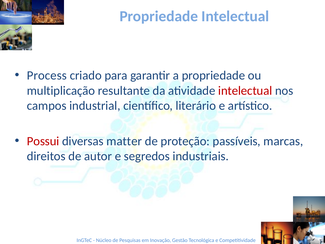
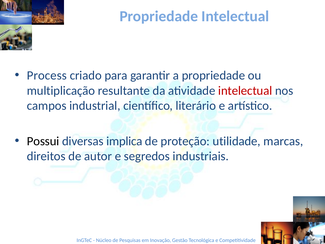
Possui colour: red -> black
matter: matter -> implica
passíveis: passíveis -> utilidade
